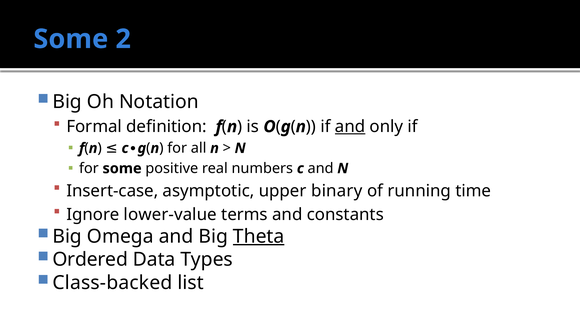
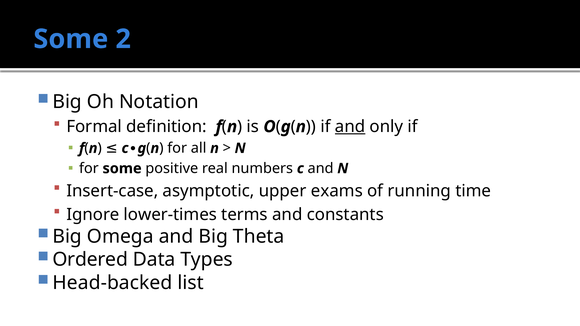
binary: binary -> exams
lower-value: lower-value -> lower-times
Theta underline: present -> none
Class-backed: Class-backed -> Head-backed
